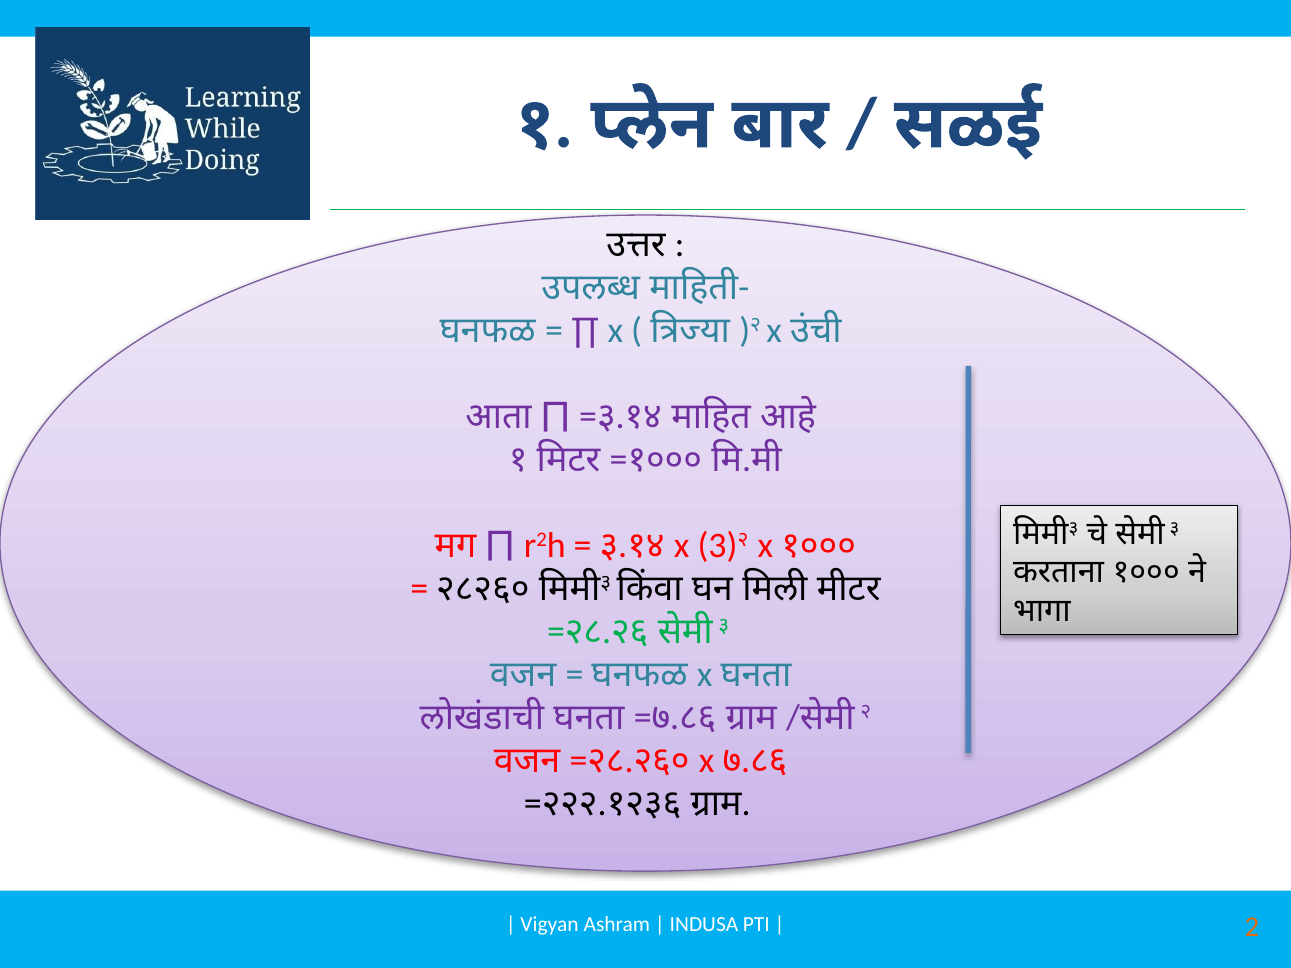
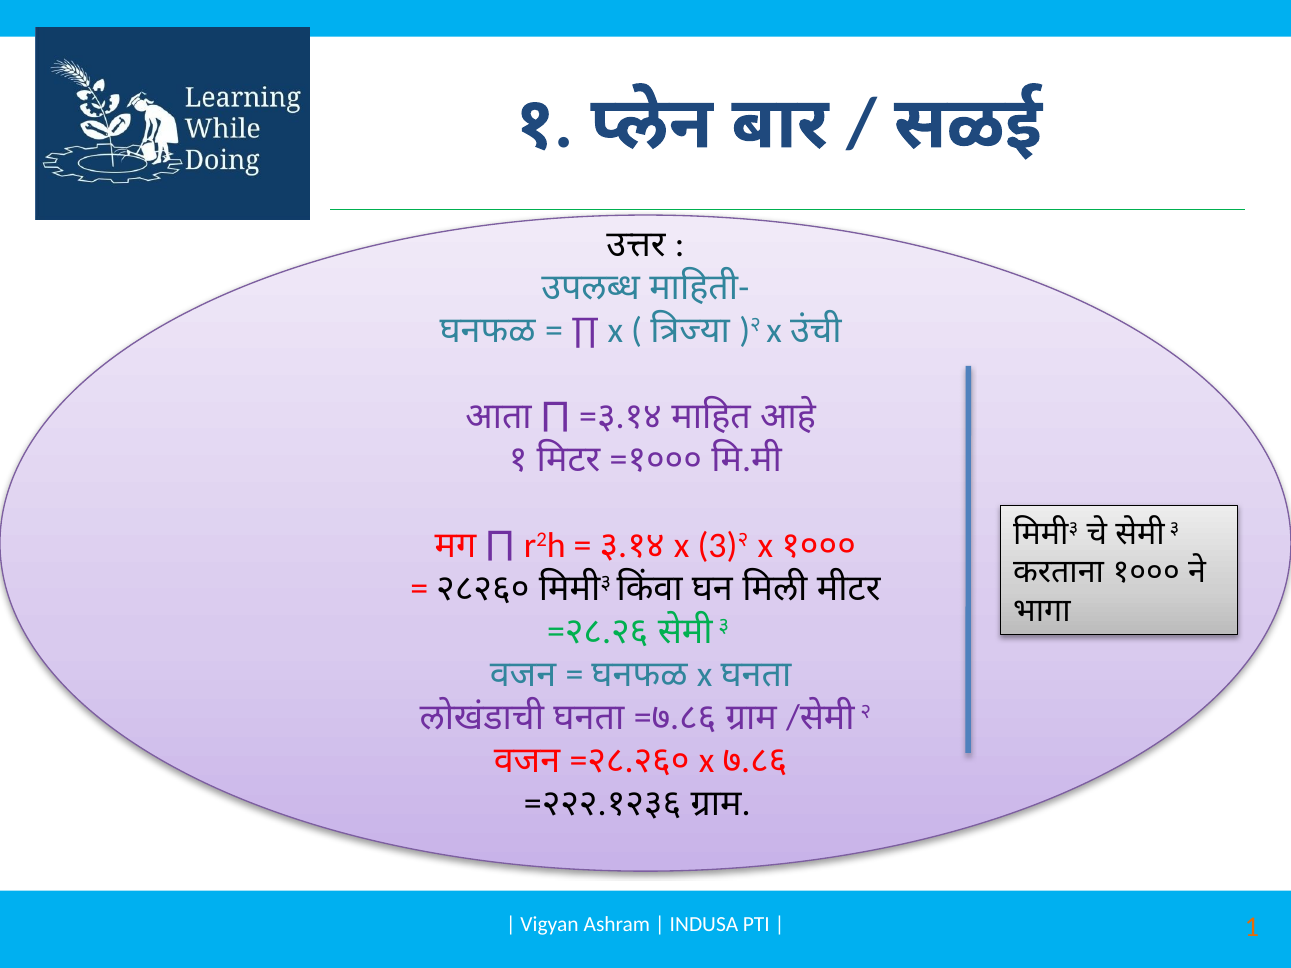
2: 2 -> 1
